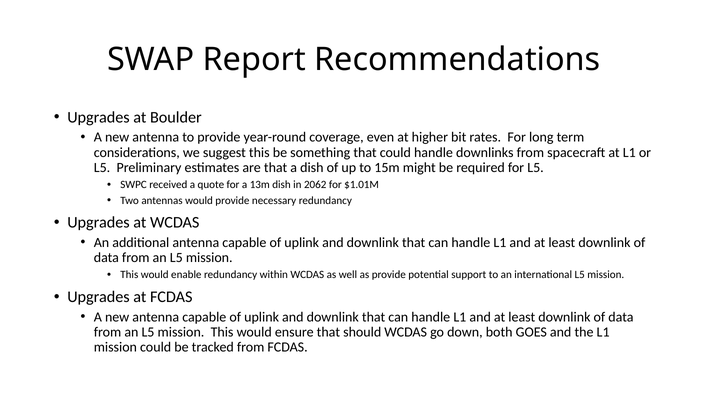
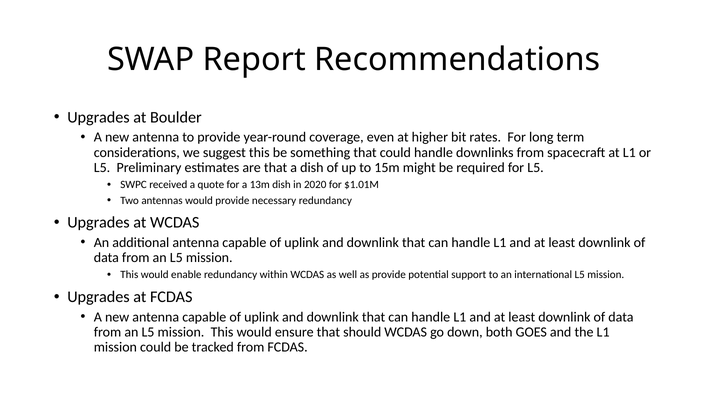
2062: 2062 -> 2020
